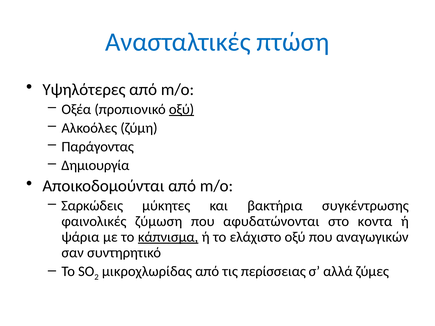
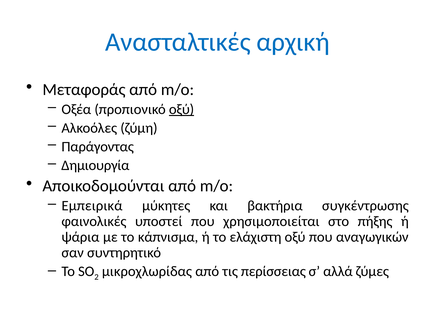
πτώση: πτώση -> αρχική
Υψηλότερες: Υψηλότερες -> Μεταφοράς
Σαρκώδεις: Σαρκώδεις -> Εμπειρικά
ζύμωση: ζύμωση -> υποστεί
αφυδατώνονται: αφυδατώνονται -> χρησιμοποιείται
κοντα: κοντα -> πήξης
κάπνισμα underline: present -> none
ελάχιστο: ελάχιστο -> ελάχιστη
